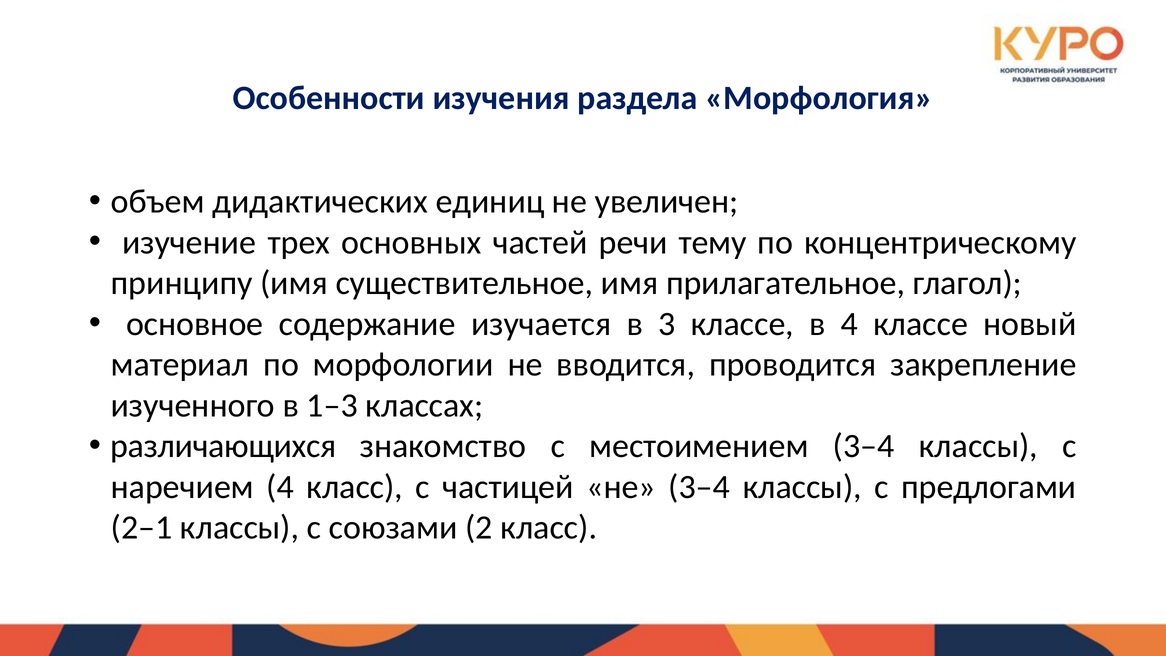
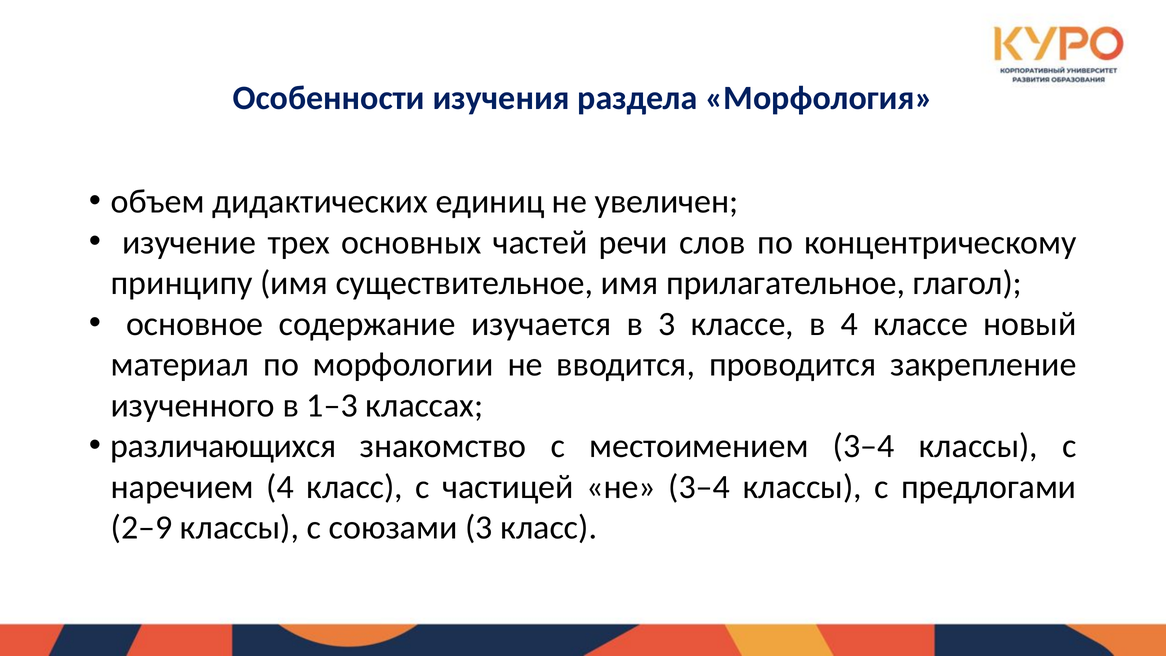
тему: тему -> слов
2–1: 2–1 -> 2–9
союзами 2: 2 -> 3
